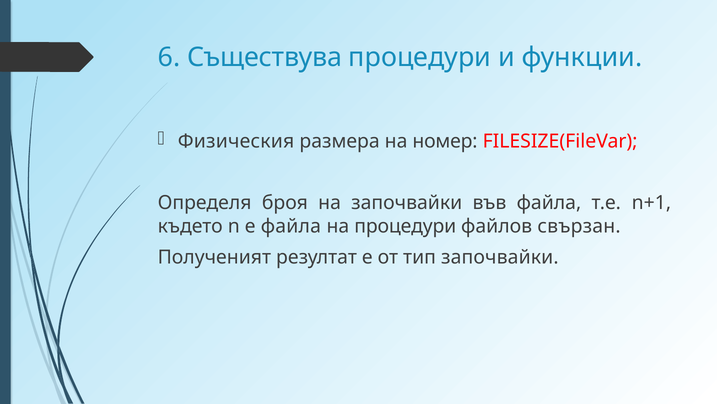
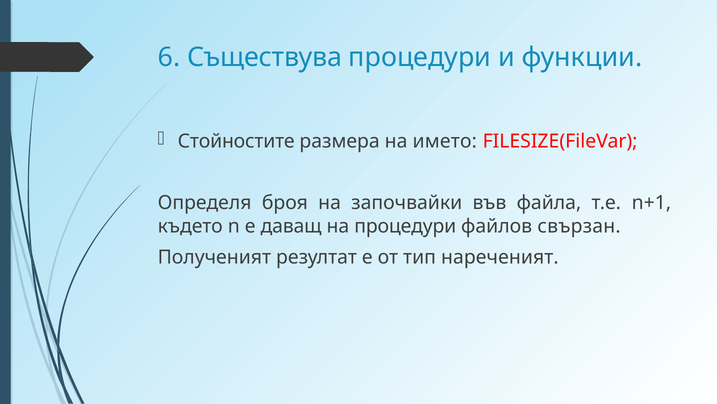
Физическия: Физическия -> Стойностите
номер: номер -> името
е файла: файла -> даващ
тип започвайки: започвайки -> нареченият
